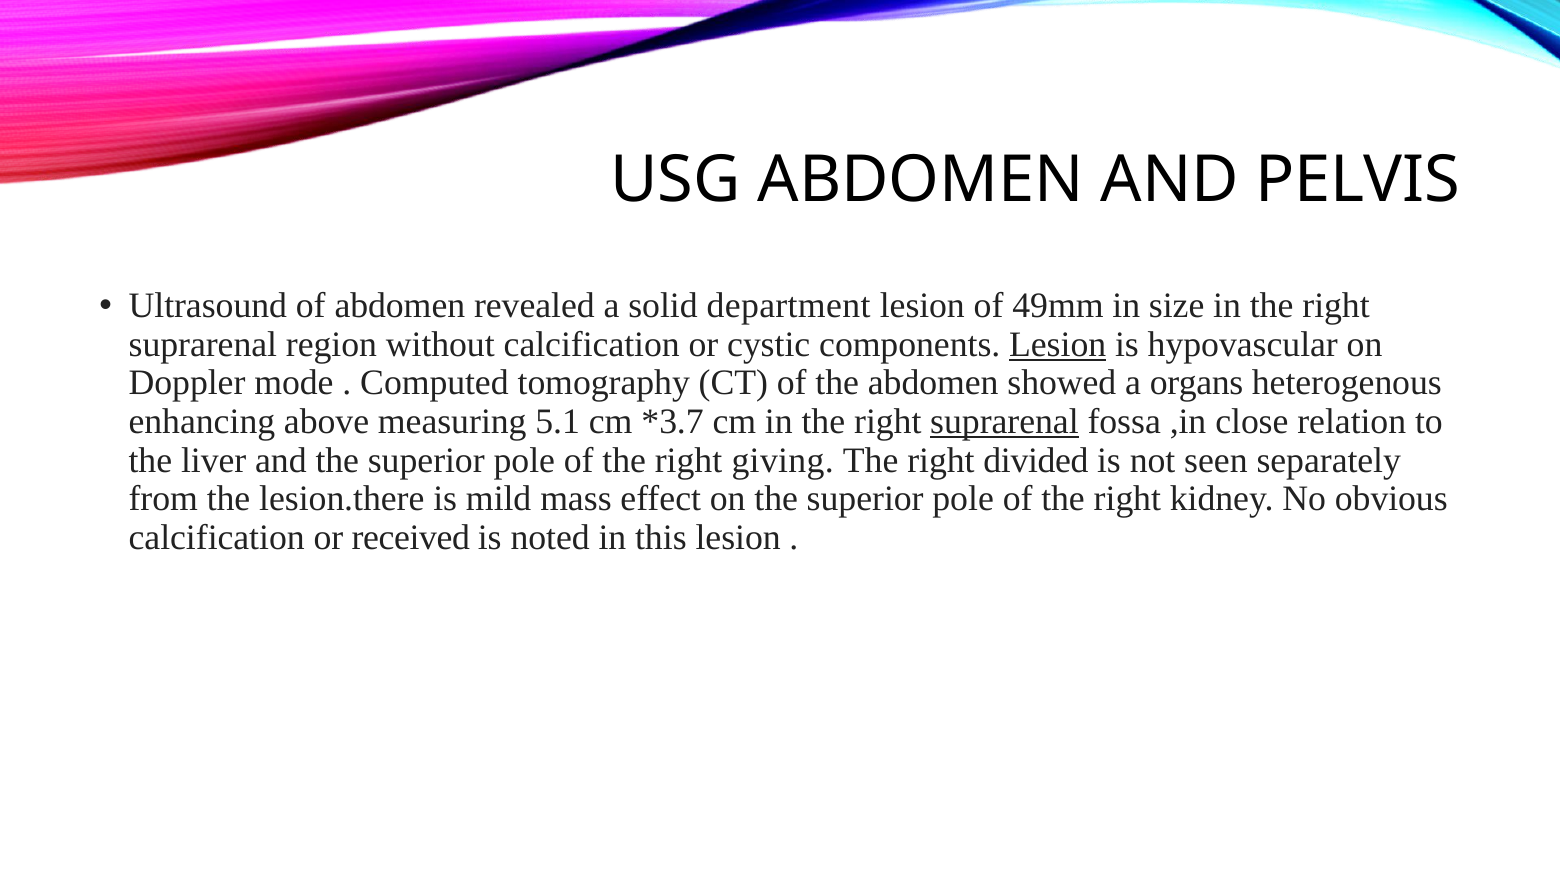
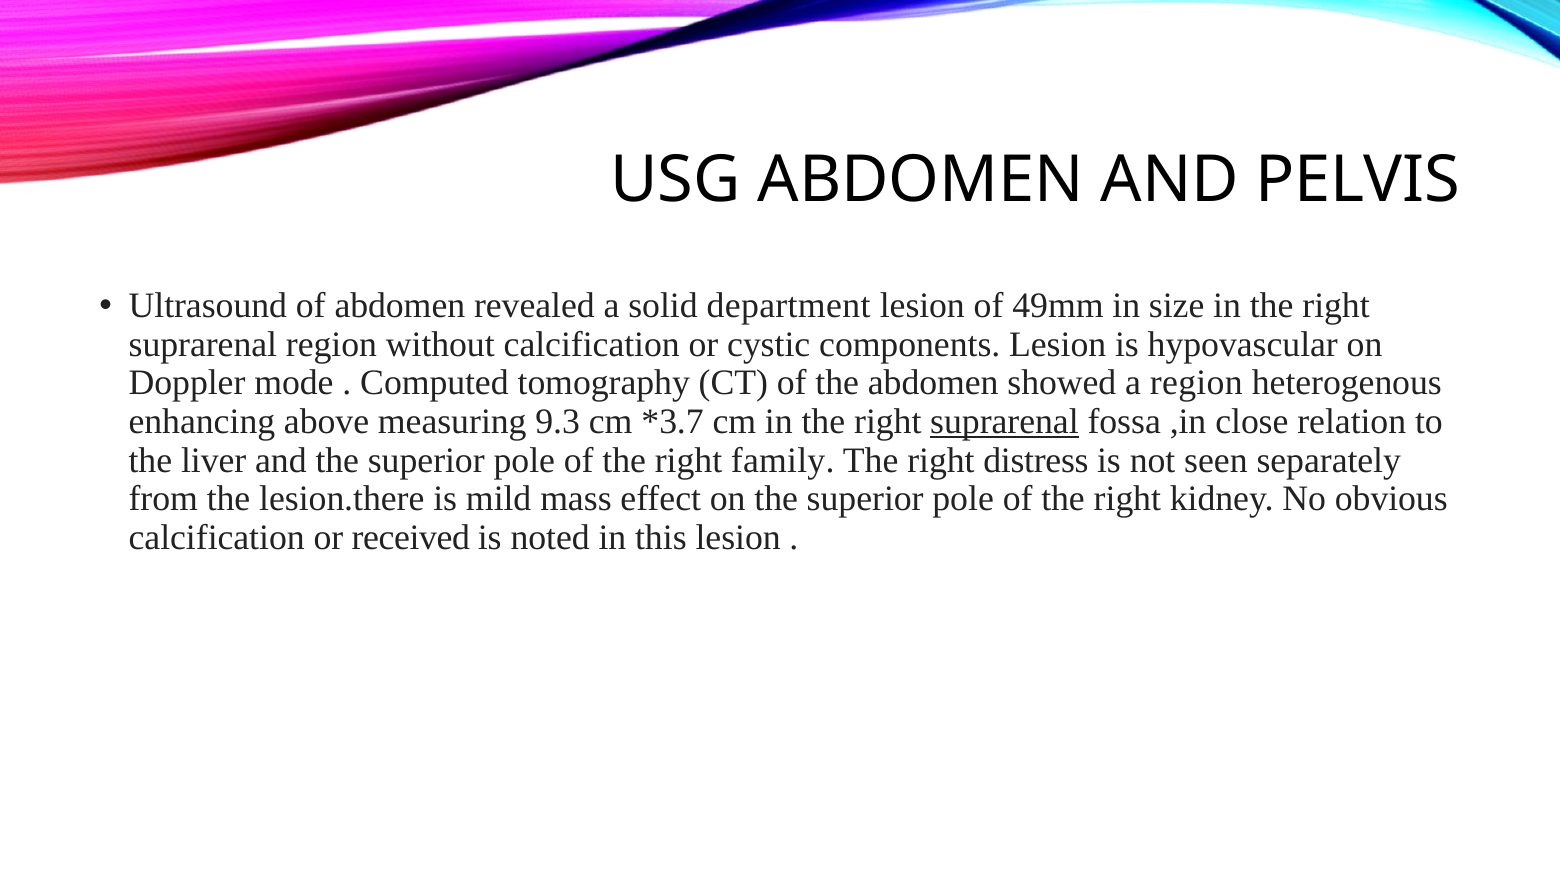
Lesion at (1058, 344) underline: present -> none
a organs: organs -> region
5.1: 5.1 -> 9.3
giving: giving -> family
divided: divided -> distress
